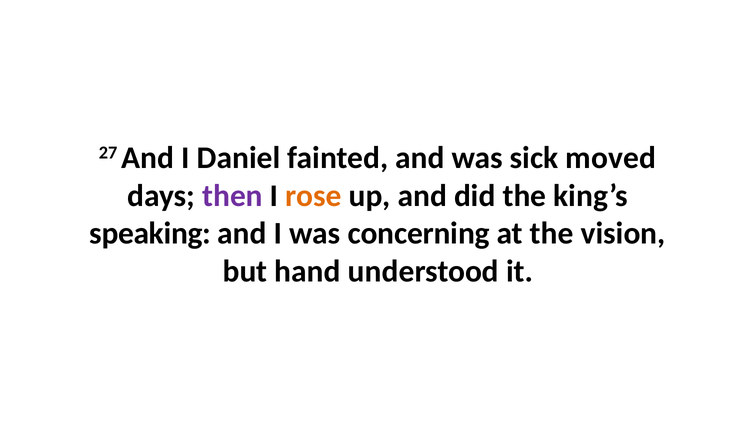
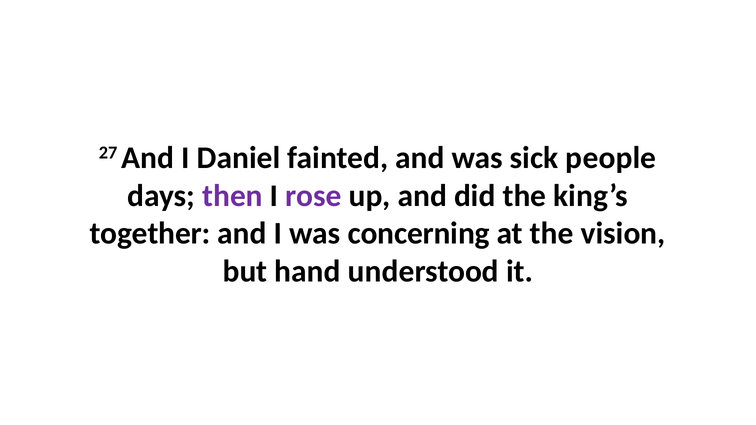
moved: moved -> people
rose colour: orange -> purple
speaking: speaking -> together
